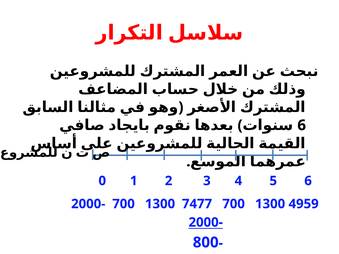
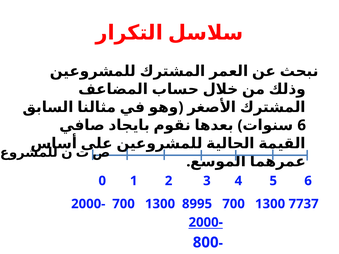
7477: 7477 -> 8995
4959: 4959 -> 7737
